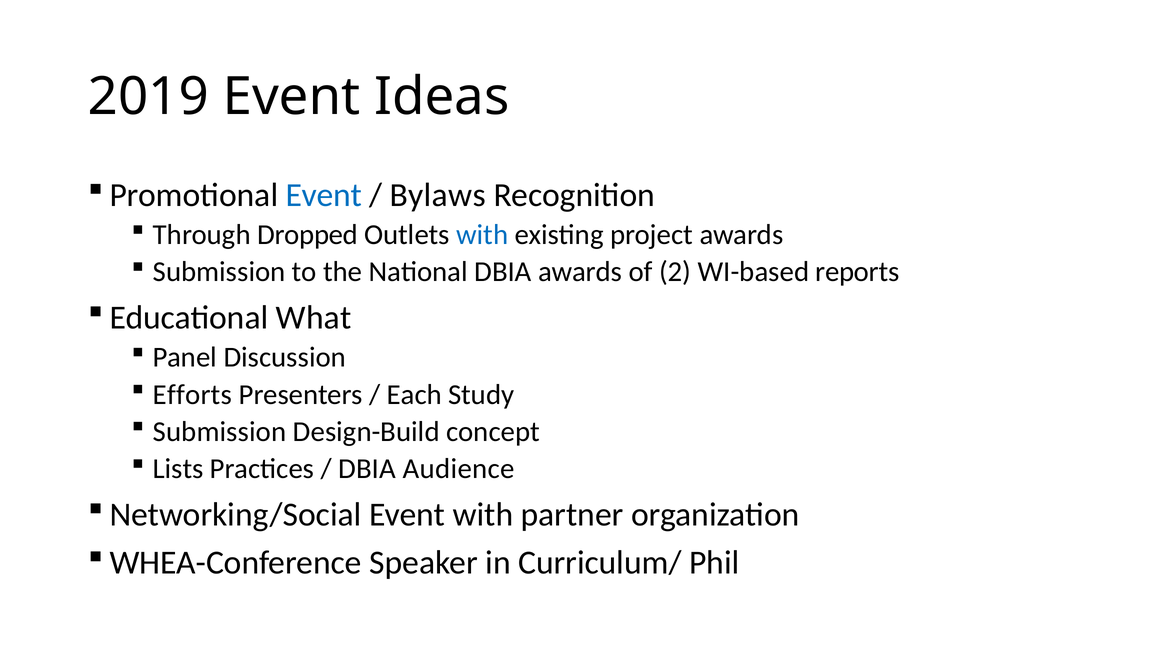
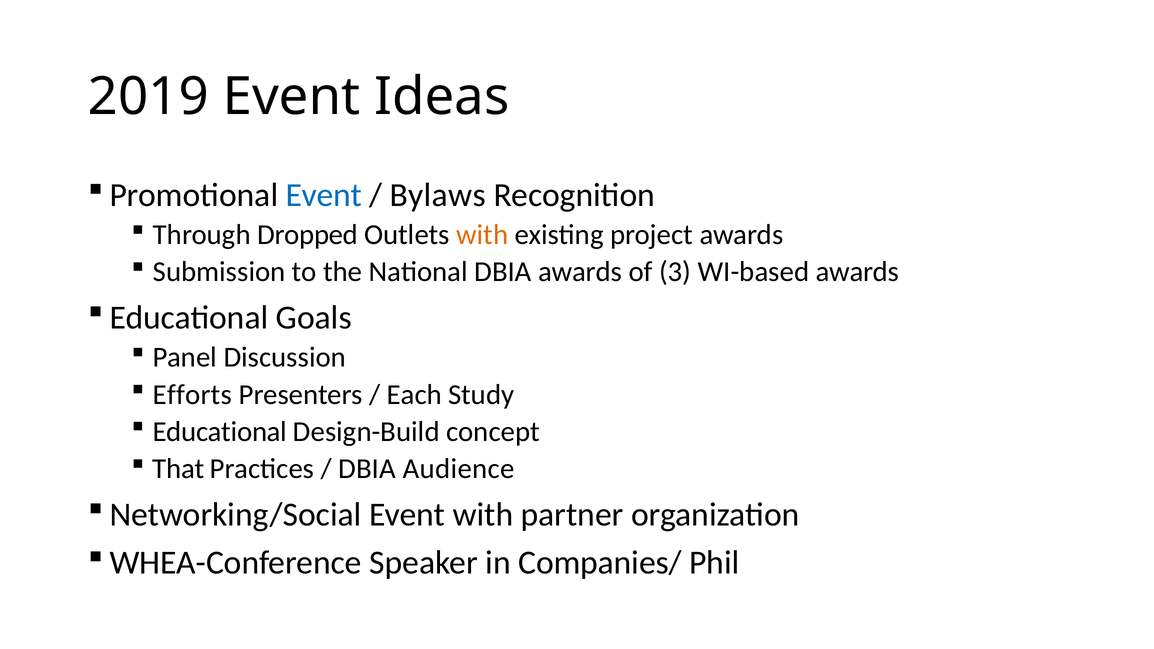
with at (482, 235) colour: blue -> orange
2: 2 -> 3
WI-based reports: reports -> awards
What: What -> Goals
Submission at (220, 432): Submission -> Educational
Lists: Lists -> That
Curriculum/: Curriculum/ -> Companies/
